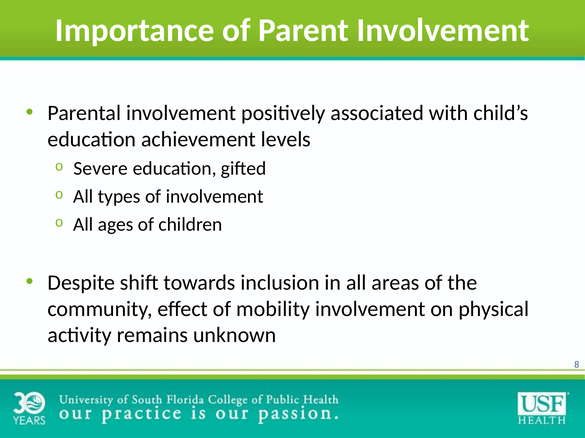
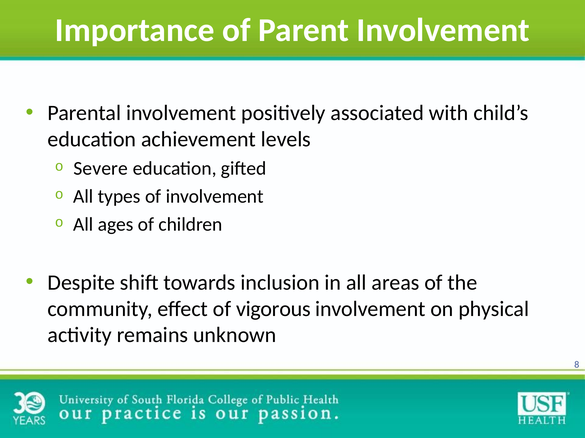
mobility: mobility -> vigorous
